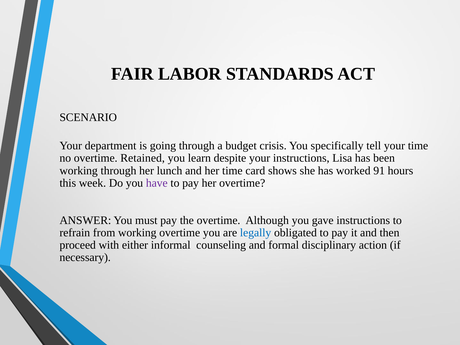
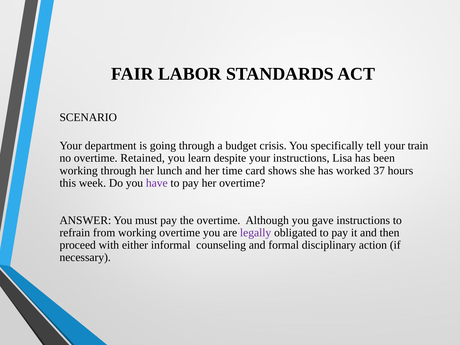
your time: time -> train
91: 91 -> 37
legally colour: blue -> purple
